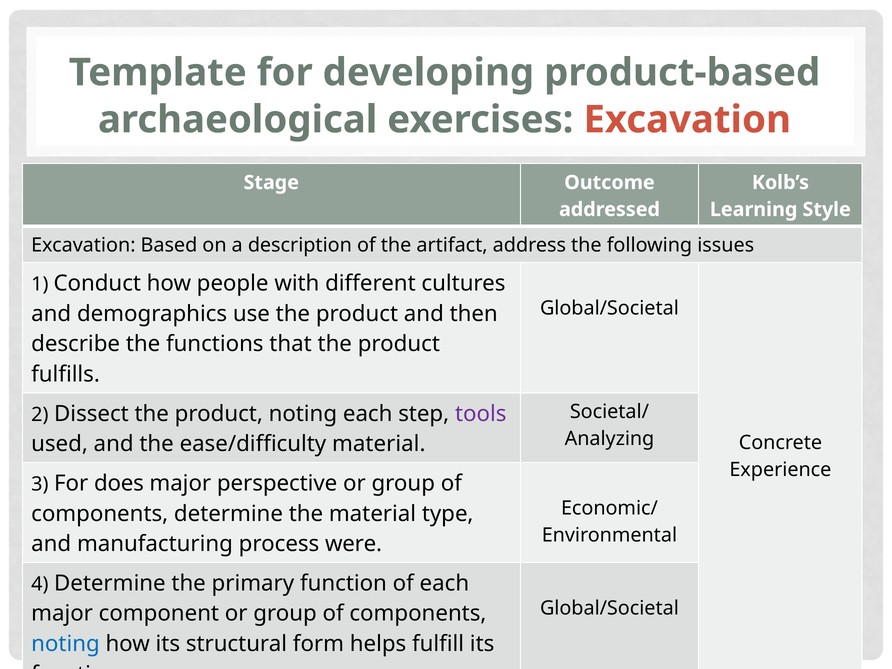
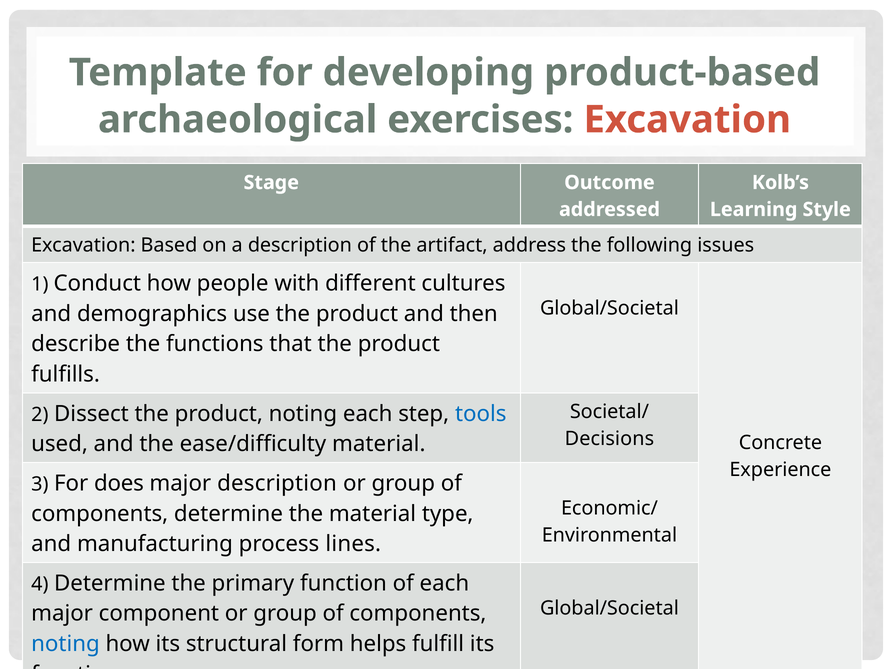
tools colour: purple -> blue
Analyzing: Analyzing -> Decisions
major perspective: perspective -> description
were: were -> lines
